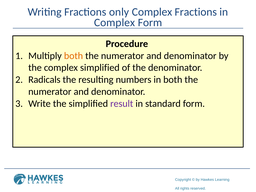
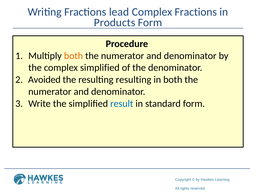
only: only -> lead
Complex at (115, 23): Complex -> Products
Radicals: Radicals -> Avoided
resulting numbers: numbers -> resulting
result colour: purple -> blue
